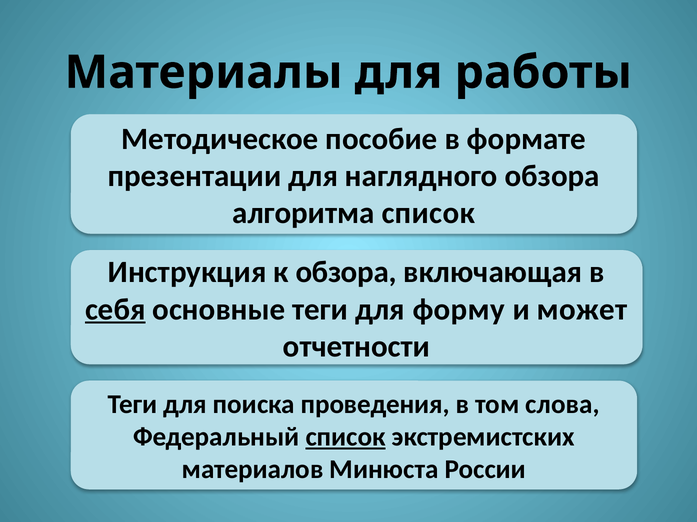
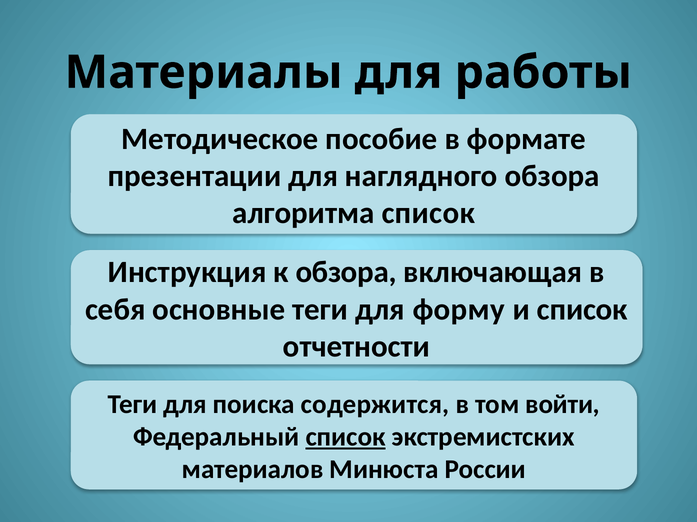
себя underline: present -> none
и может: может -> список
проведения: проведения -> содержится
слова: слова -> войти
